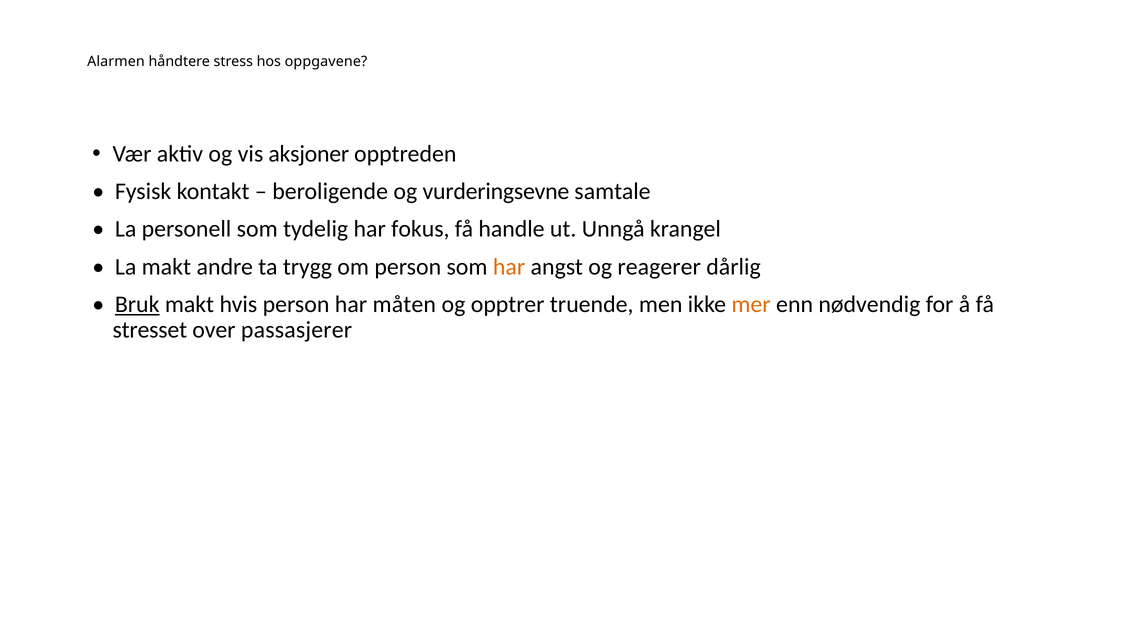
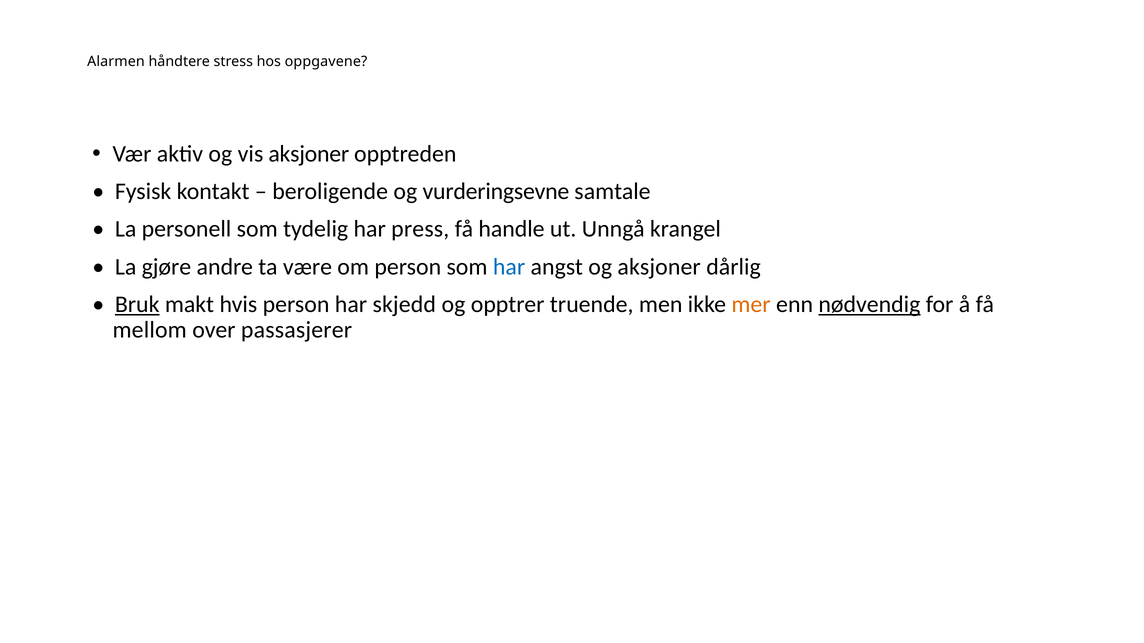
fokus: fokus -> press
La makt: makt -> gjøre
trygg: trygg -> være
har at (509, 267) colour: orange -> blue
og reagerer: reagerer -> aksjoner
måten: måten -> skjedd
nødvendig underline: none -> present
stresset: stresset -> mellom
